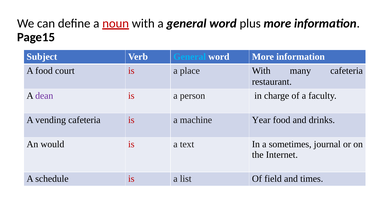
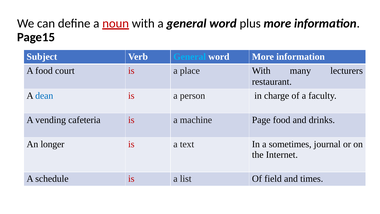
many cafeteria: cafeteria -> lecturers
dean colour: purple -> blue
Year: Year -> Page
would: would -> longer
